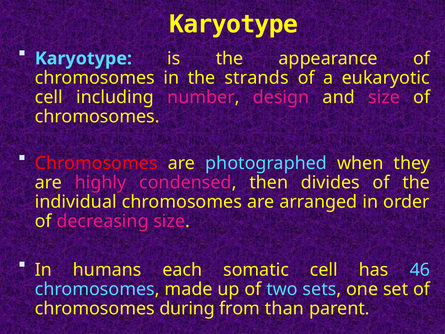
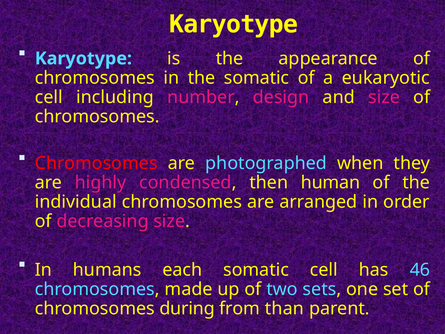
the strands: strands -> somatic
divides: divides -> human
